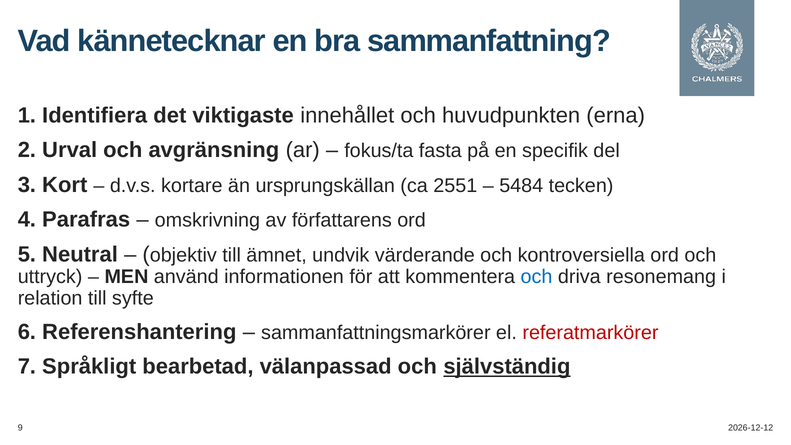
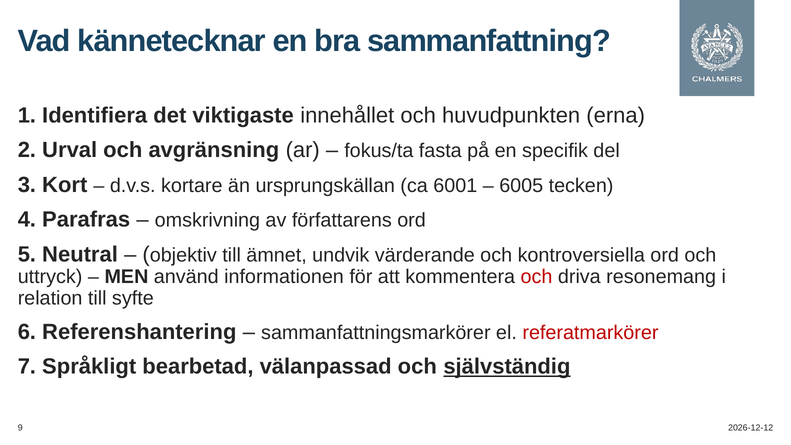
2551: 2551 -> 6001
5484: 5484 -> 6005
och at (536, 277) colour: blue -> red
